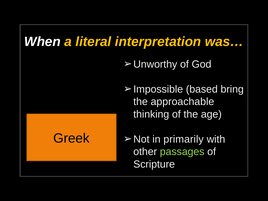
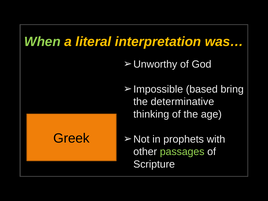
When colour: white -> light green
approachable: approachable -> determinative
primarily: primarily -> prophets
